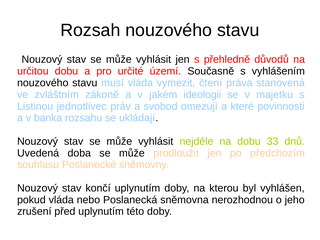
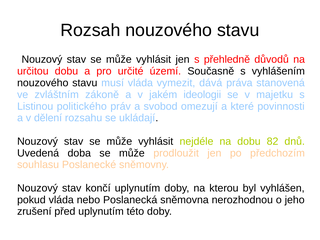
čtení: čtení -> dává
jednotlivec: jednotlivec -> politického
banka: banka -> dělení
33: 33 -> 82
